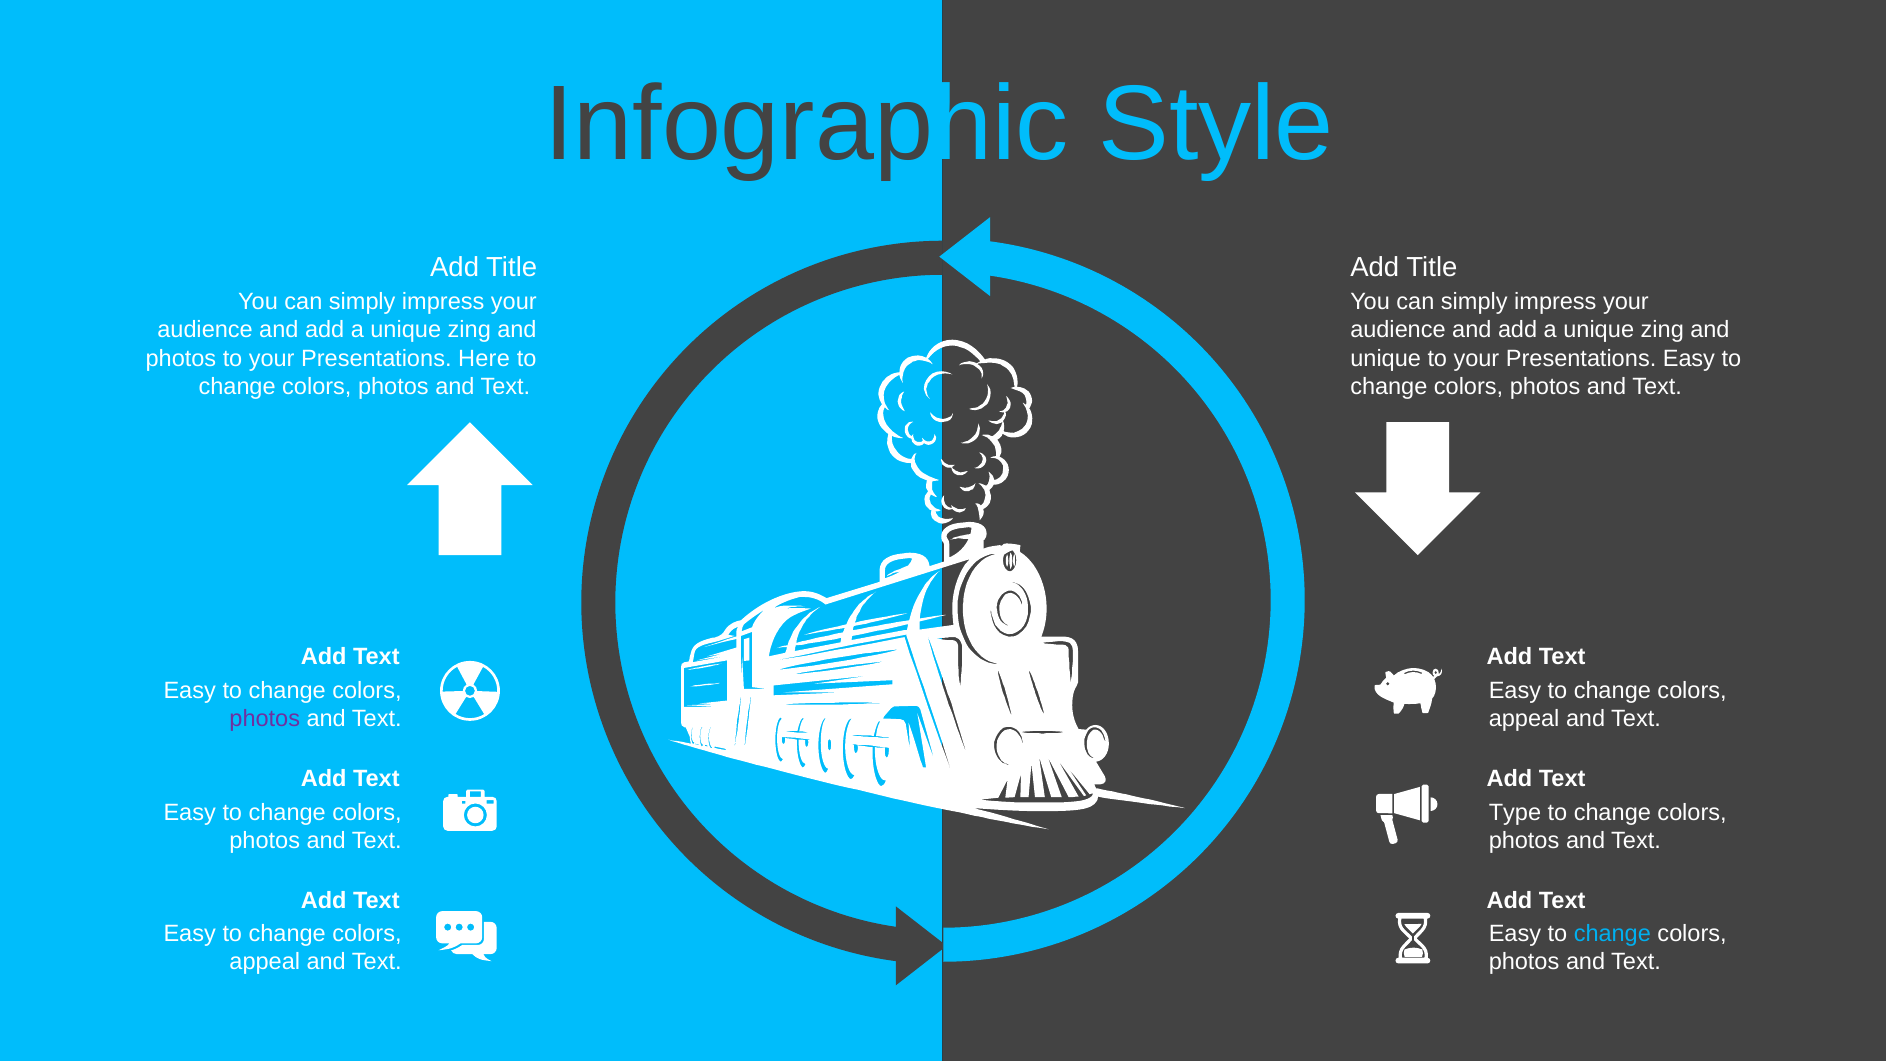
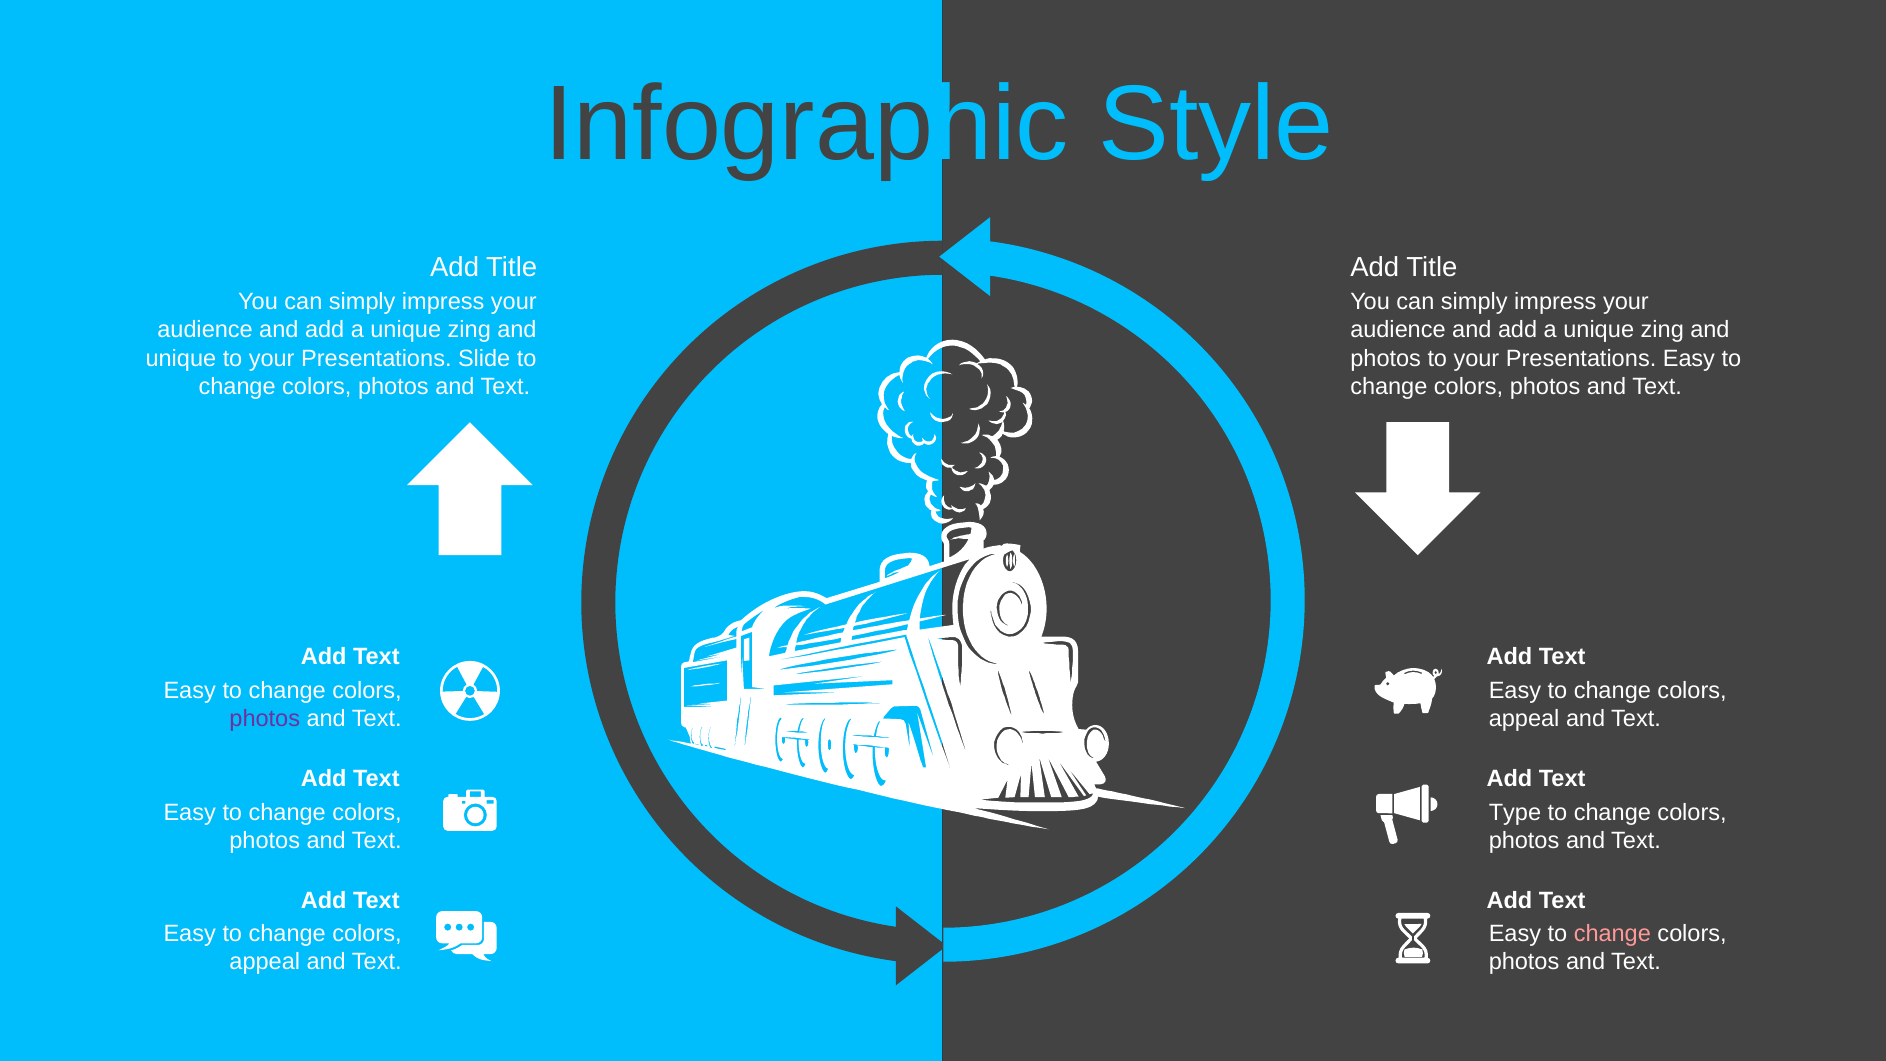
photos at (181, 358): photos -> unique
Here: Here -> Slide
unique at (1386, 358): unique -> photos
change at (1612, 934) colour: light blue -> pink
